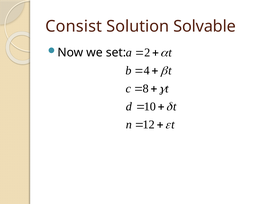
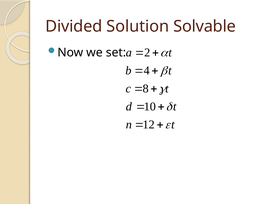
Consist: Consist -> Divided
